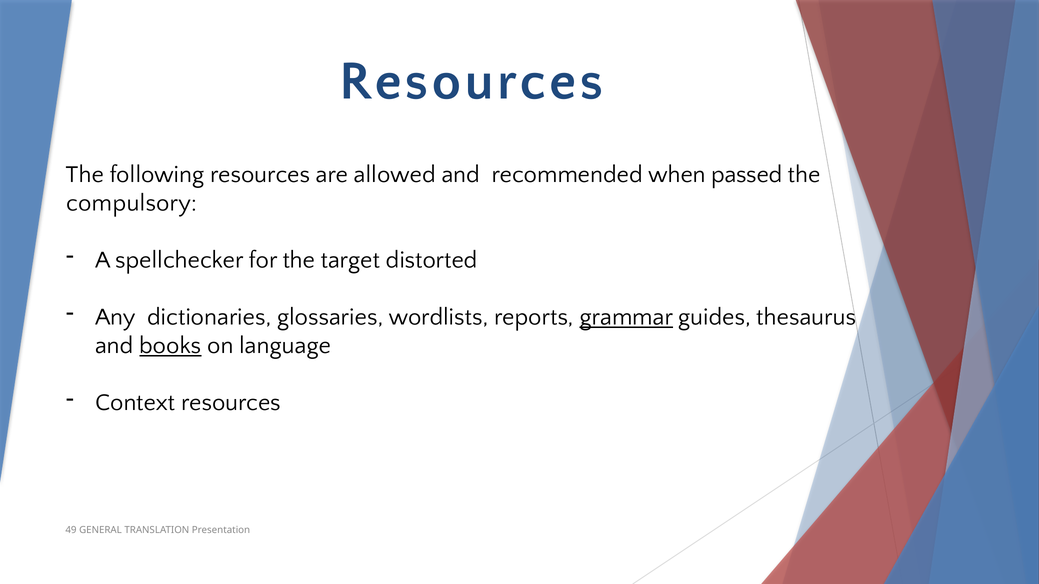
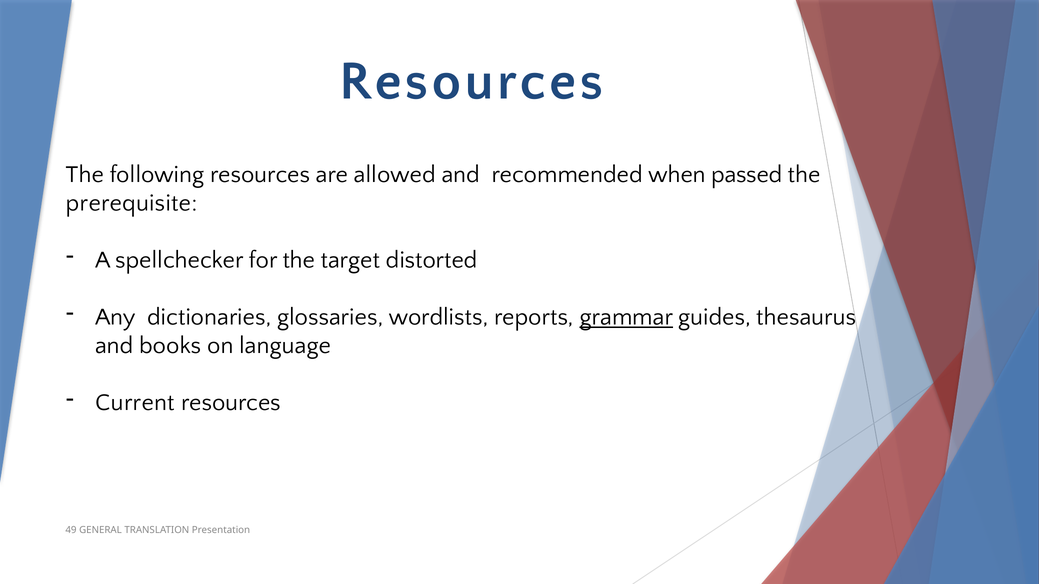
compulsory: compulsory -> prerequisite
books underline: present -> none
Context: Context -> Current
